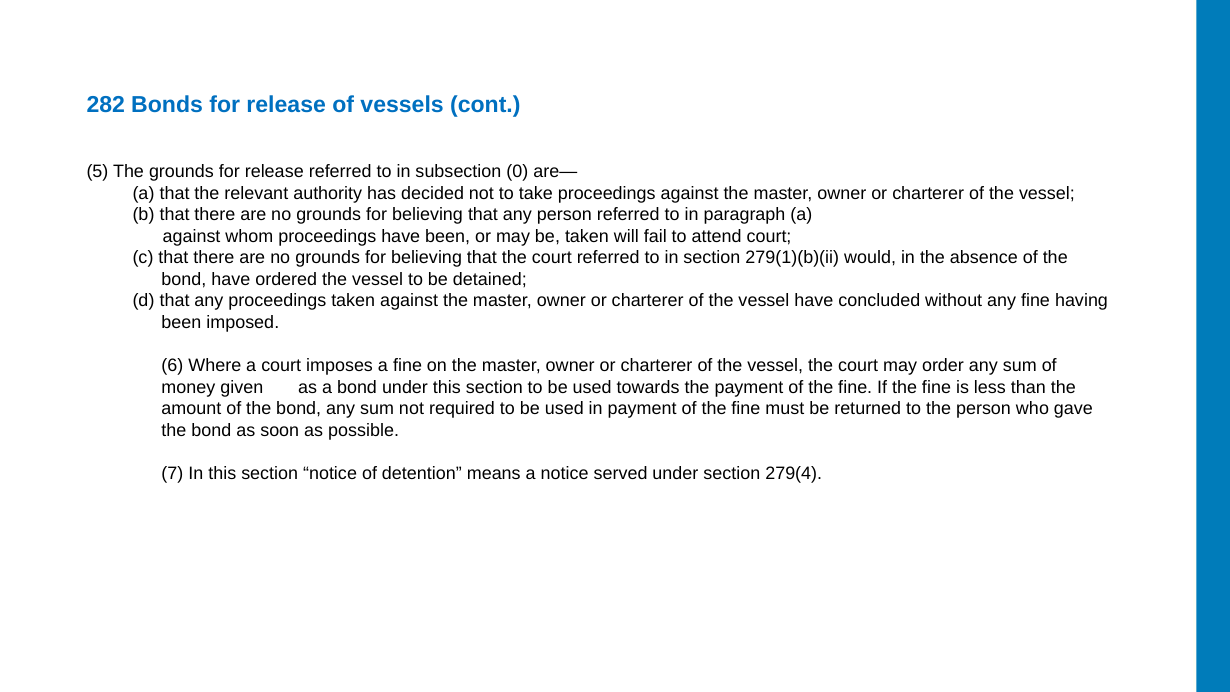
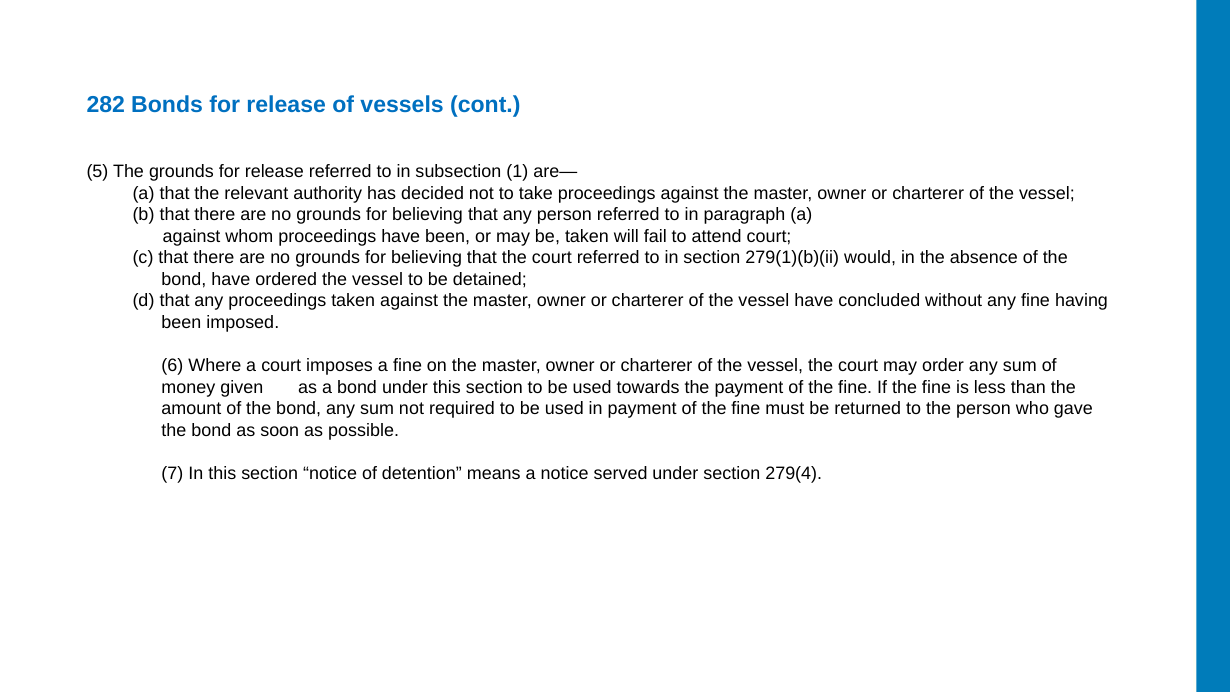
0: 0 -> 1
